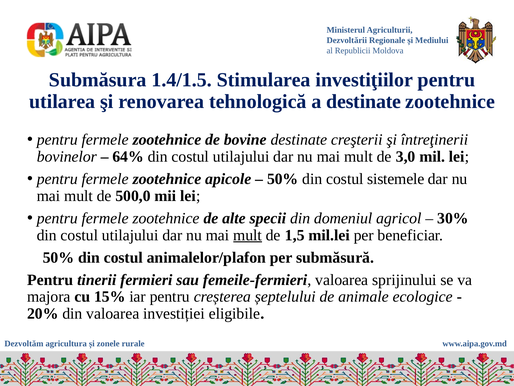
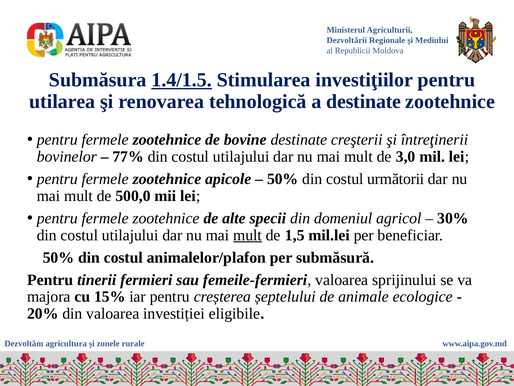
1.4/1.5 underline: none -> present
64%: 64% -> 77%
sistemele: sistemele -> următorii
